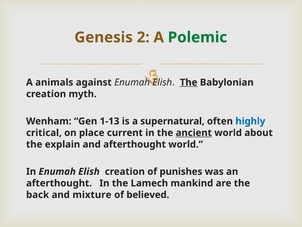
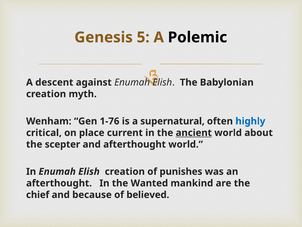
2: 2 -> 5
Polemic colour: green -> black
animals: animals -> descent
The at (189, 82) underline: present -> none
1-13: 1-13 -> 1-76
explain: explain -> scepter
Lamech: Lamech -> Wanted
back: back -> chief
mixture: mixture -> because
